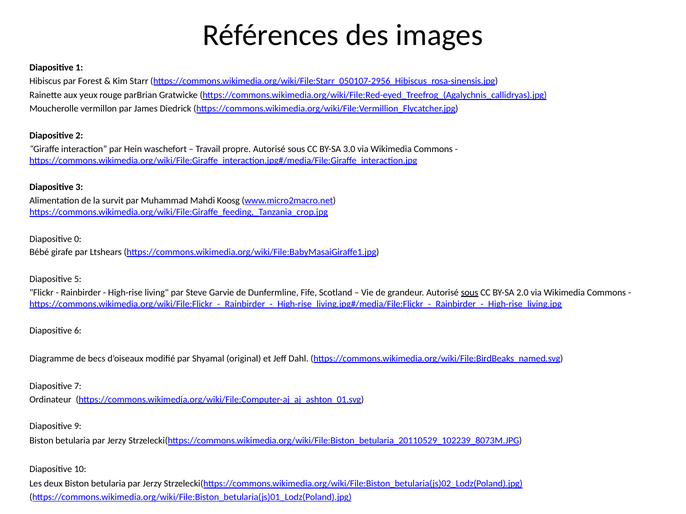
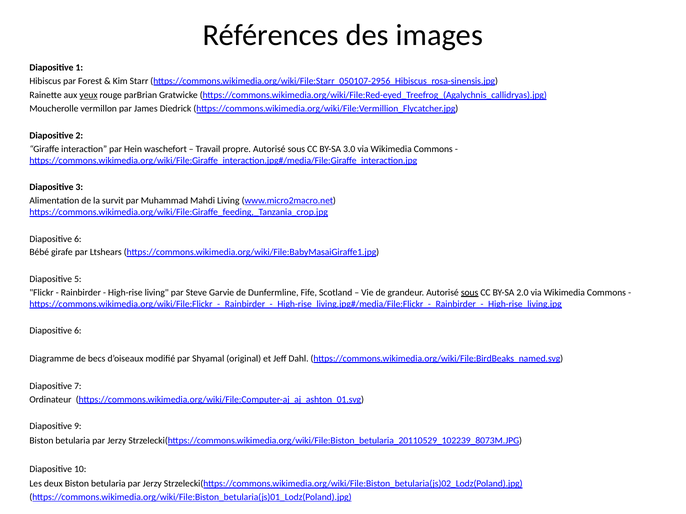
yeux underline: none -> present
Mahdi Koosg: Koosg -> Living
0 at (78, 239): 0 -> 6
